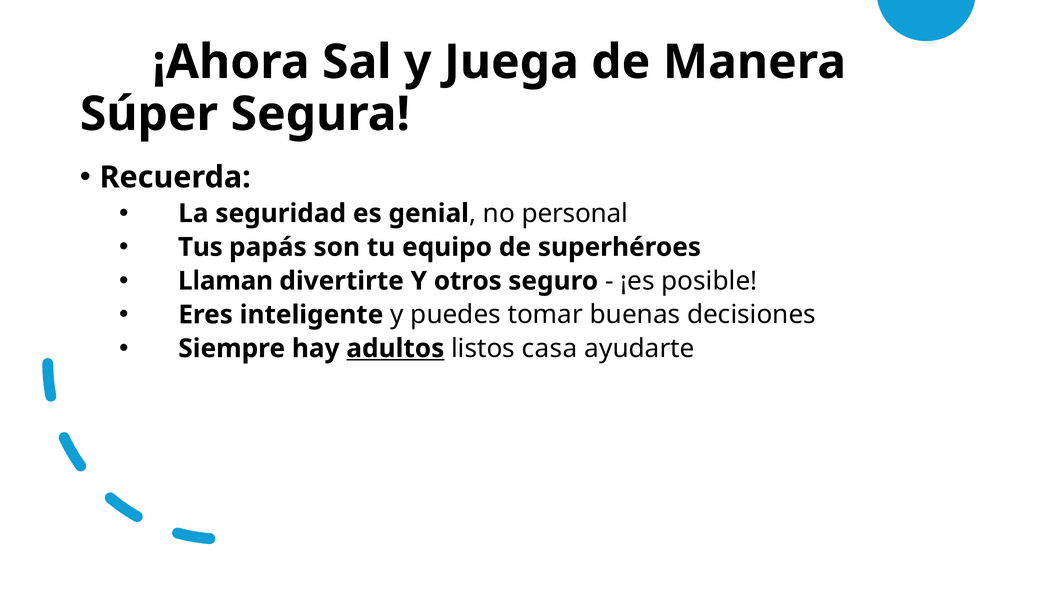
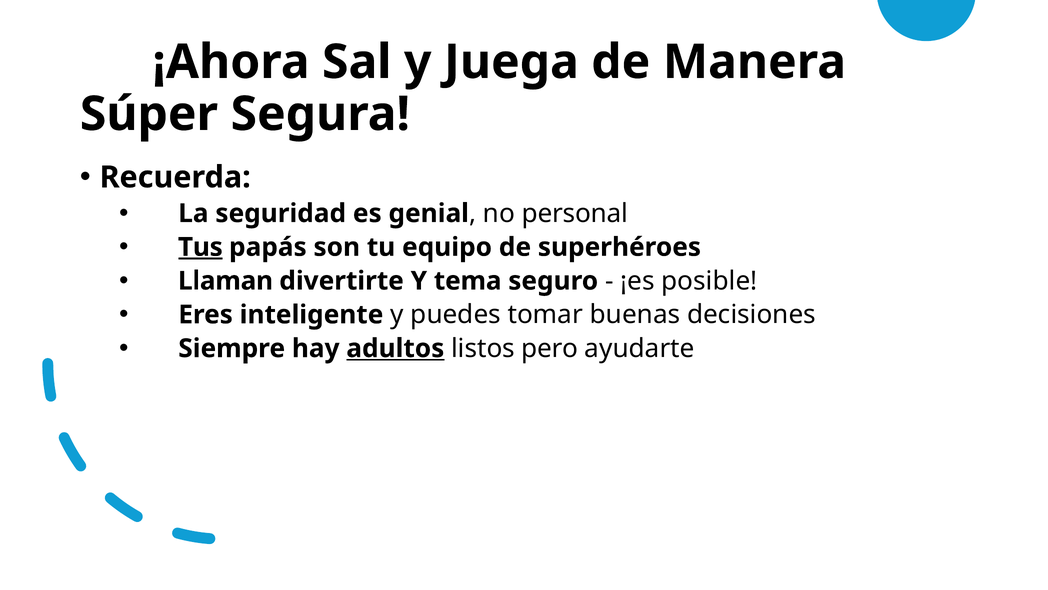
Tus underline: none -> present
otros: otros -> tema
casa: casa -> pero
